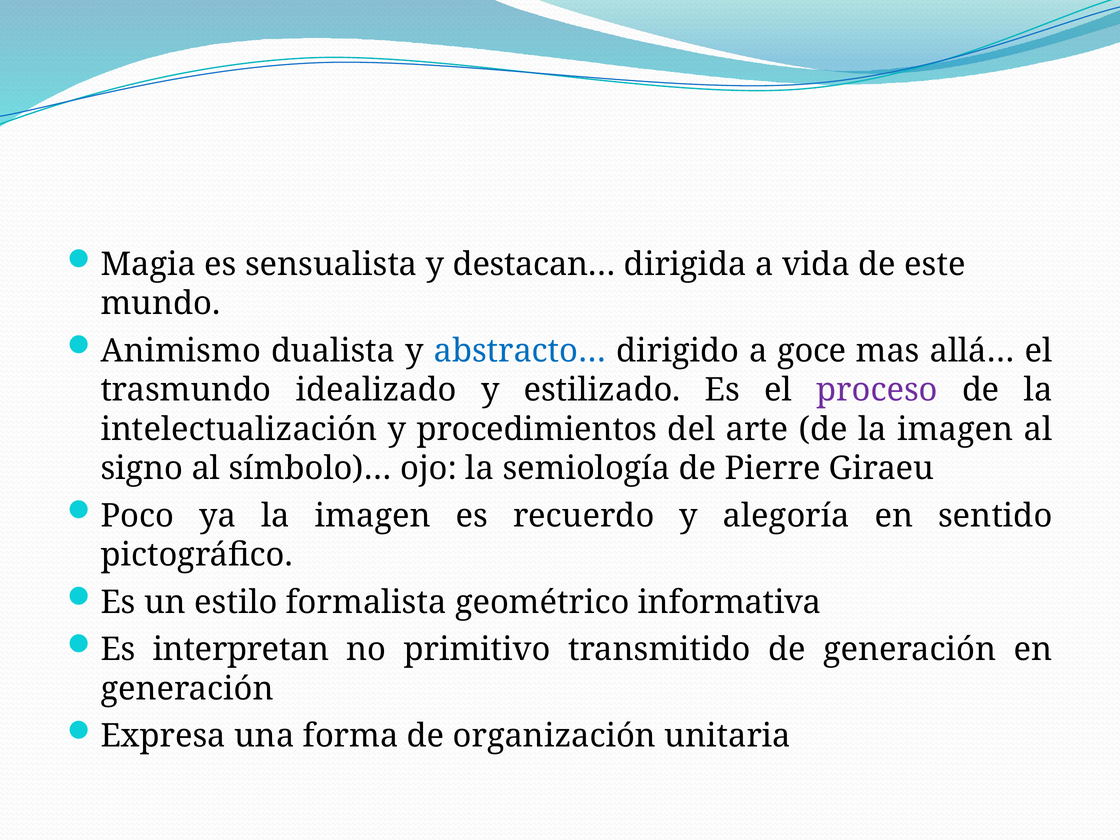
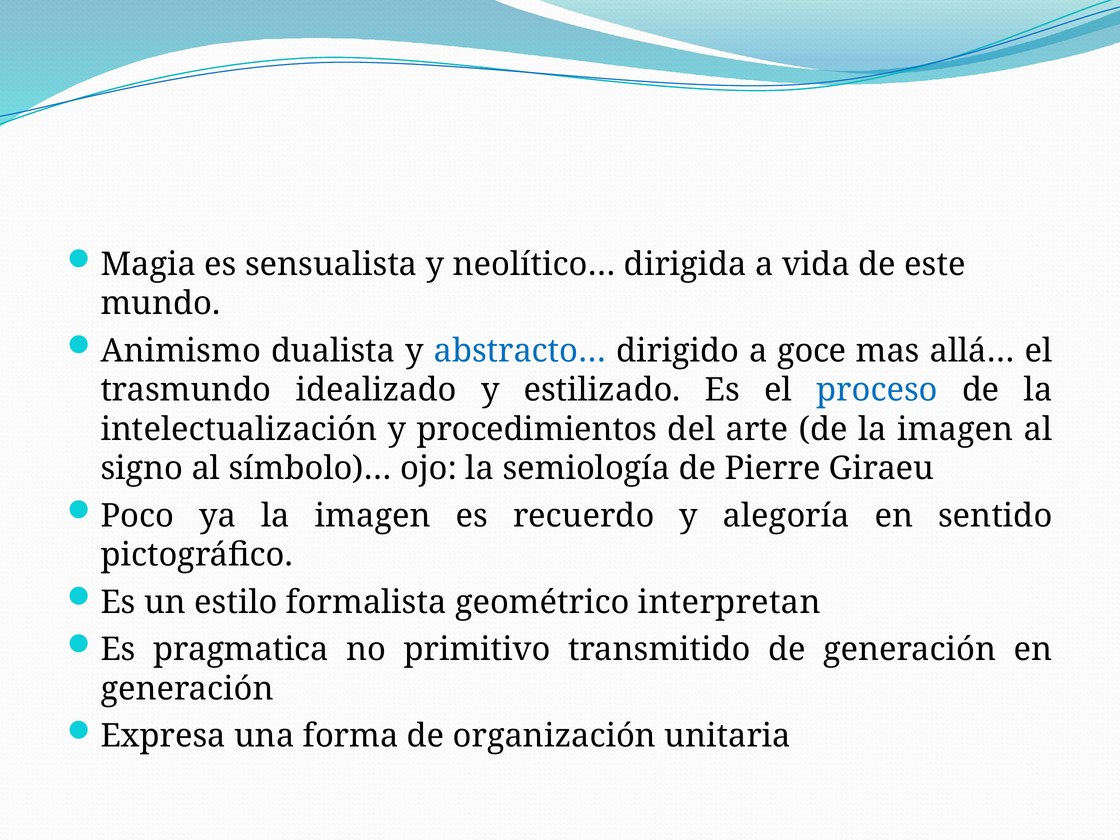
destacan…: destacan… -> neolítico…
proceso colour: purple -> blue
informativa: informativa -> interpretan
interpretan: interpretan -> pragmatica
